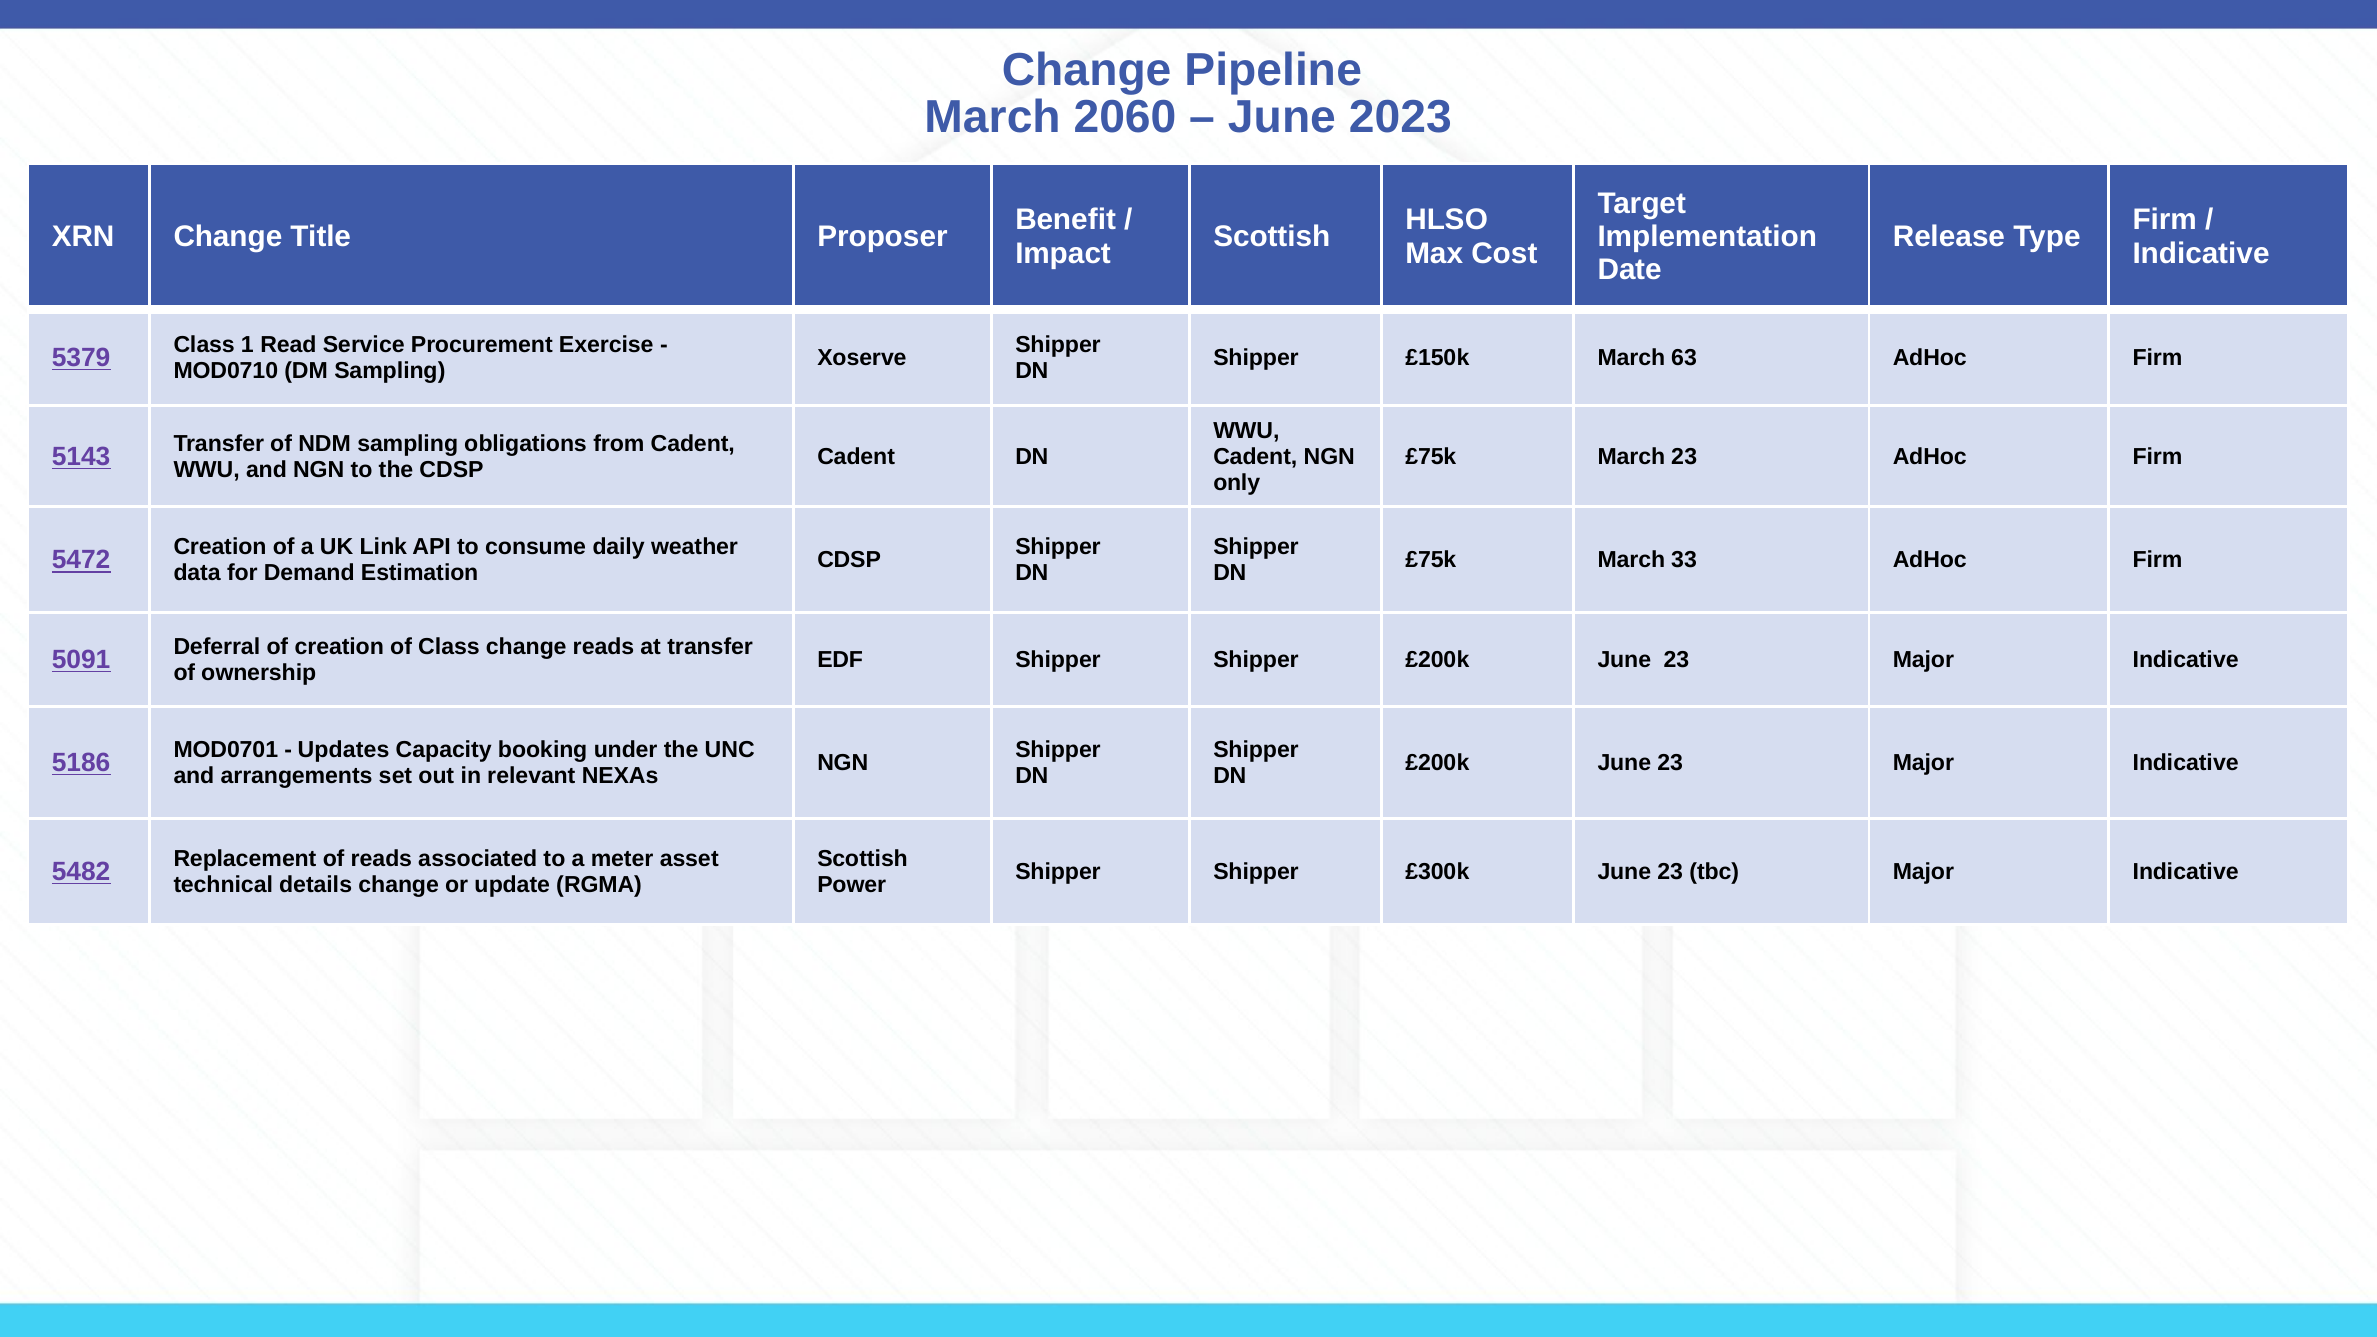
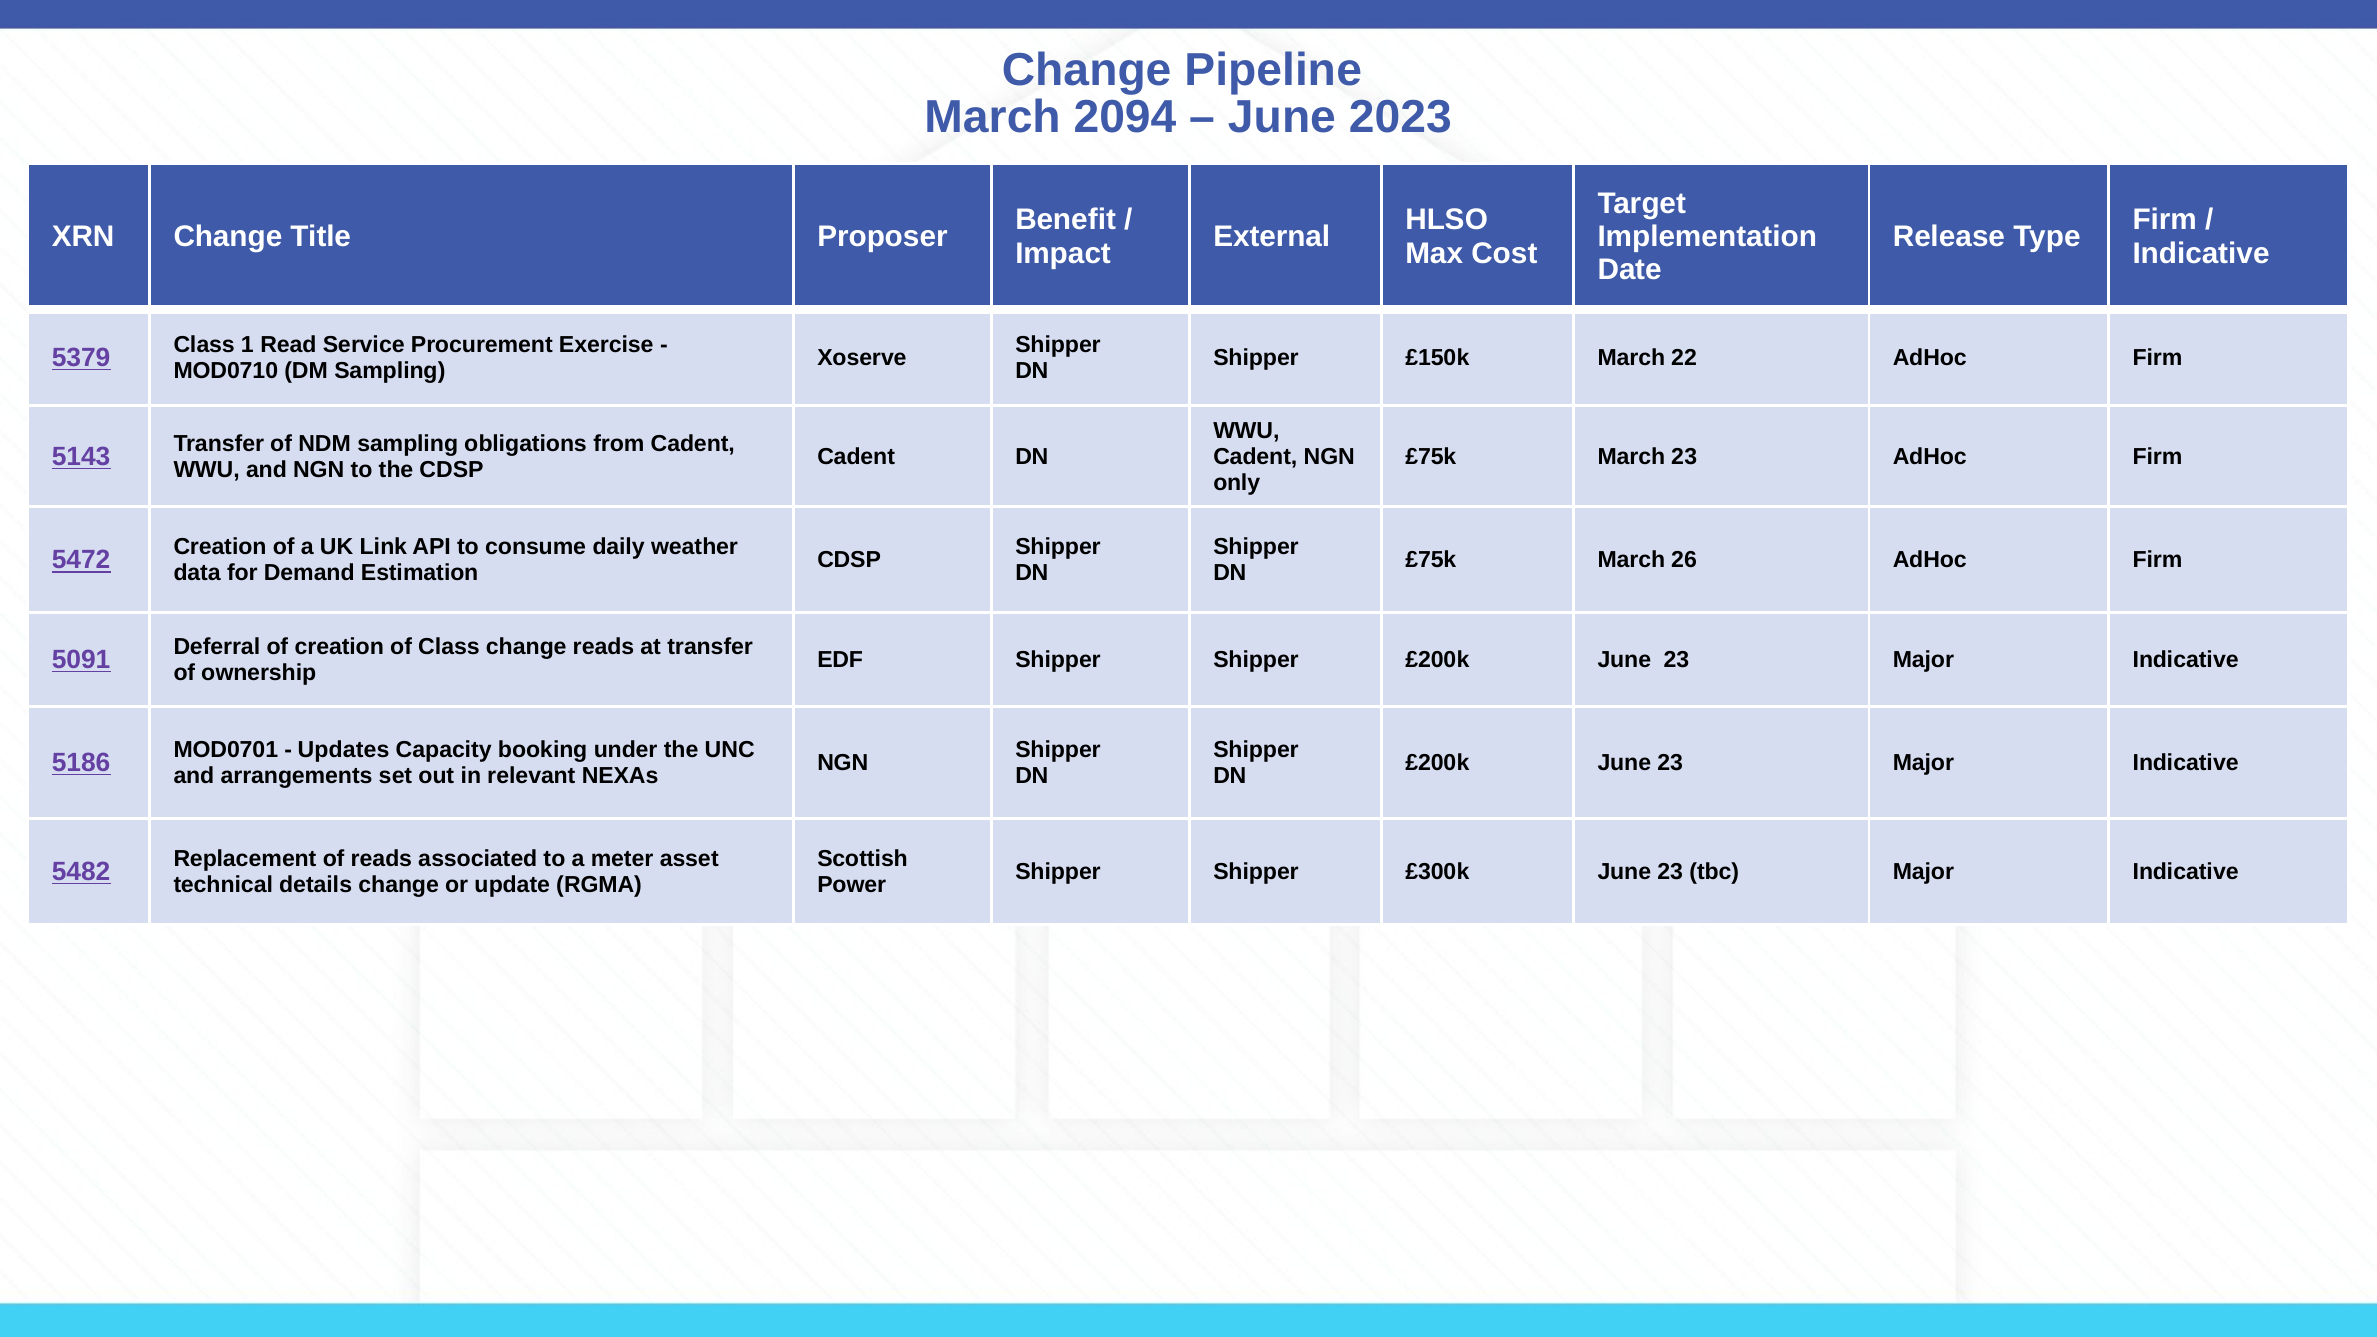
2060: 2060 -> 2094
Scottish at (1272, 237): Scottish -> External
63: 63 -> 22
33: 33 -> 26
